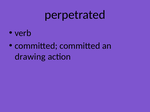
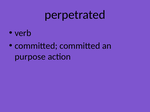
drawing: drawing -> purpose
